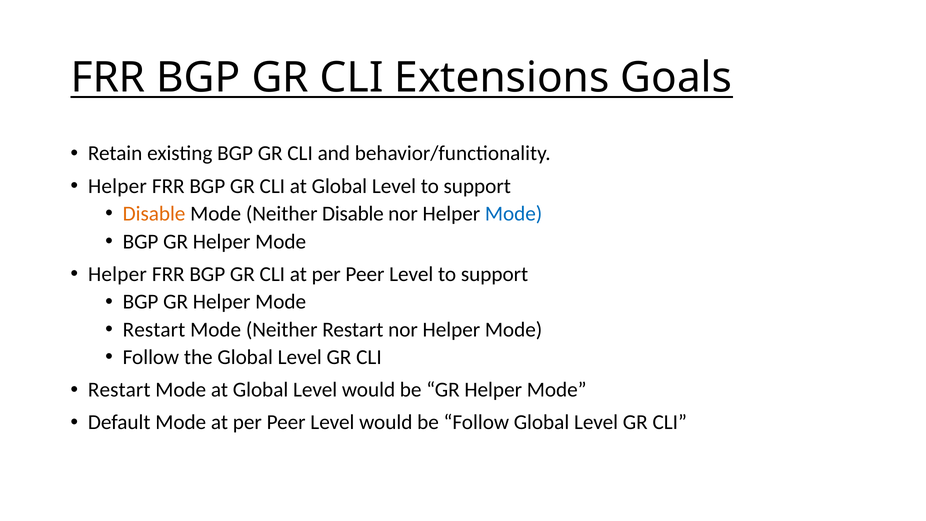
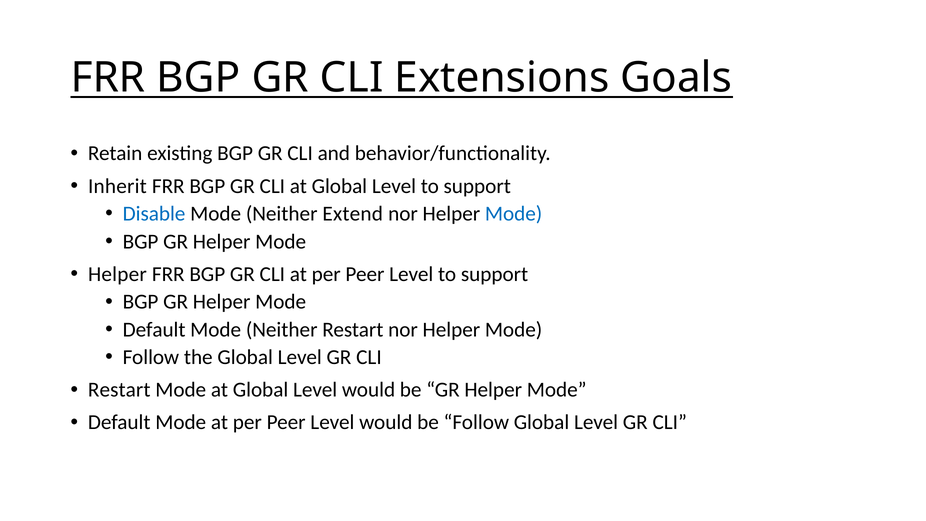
Helper at (117, 186): Helper -> Inherit
Disable at (154, 214) colour: orange -> blue
Neither Disable: Disable -> Extend
Restart at (154, 329): Restart -> Default
